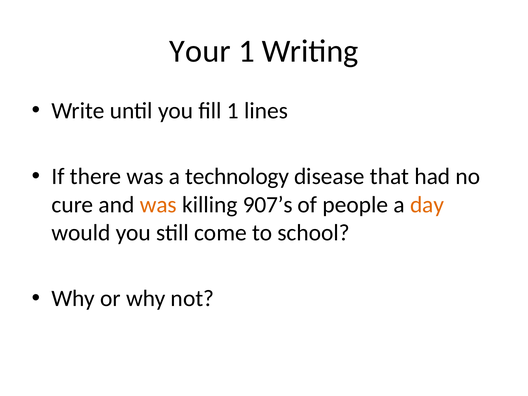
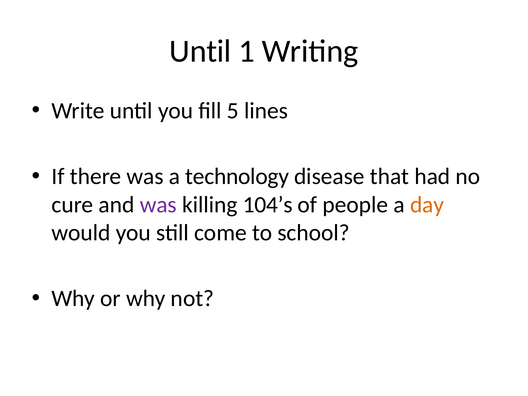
Your at (200, 51): Your -> Until
fill 1: 1 -> 5
was at (158, 205) colour: orange -> purple
907’s: 907’s -> 104’s
